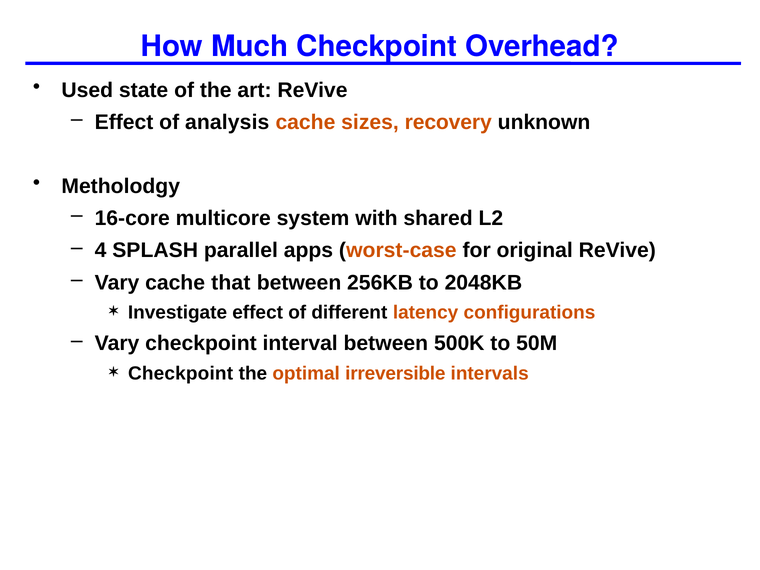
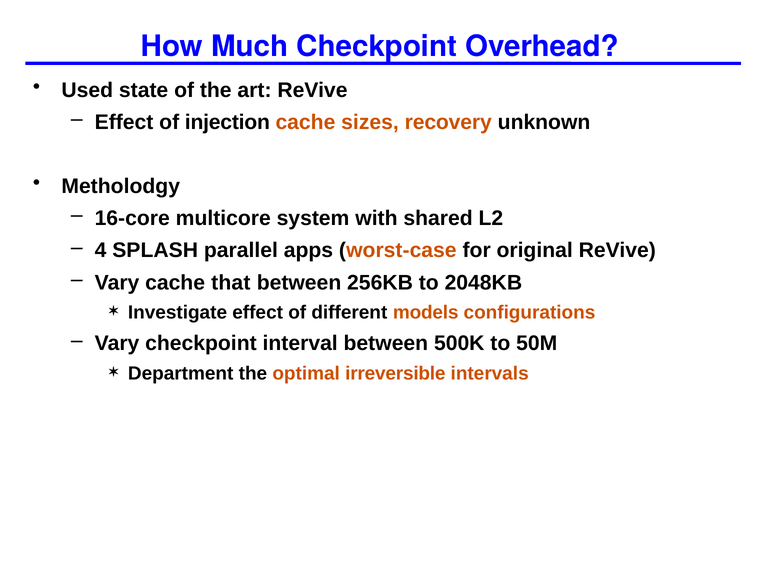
analysis: analysis -> injection
latency: latency -> models
Checkpoint at (181, 374): Checkpoint -> Department
